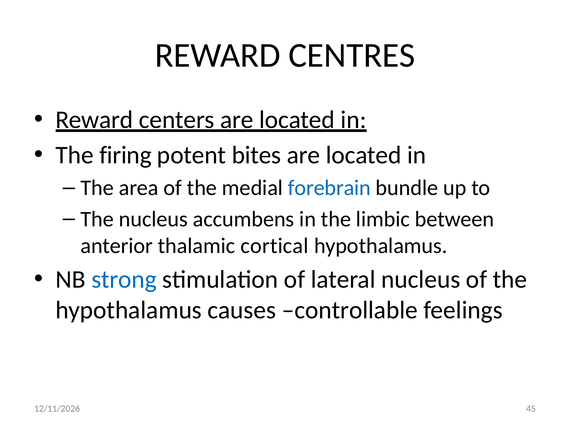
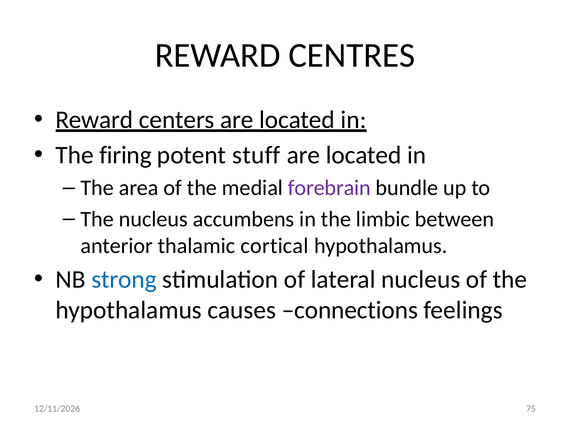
bites: bites -> stuff
forebrain colour: blue -> purple
controllable: controllable -> connections
45: 45 -> 75
